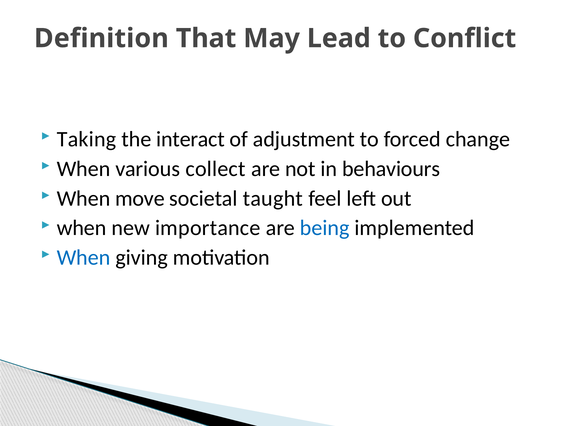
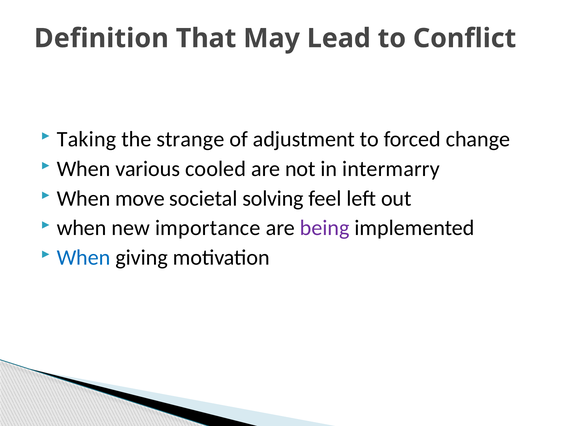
interact: interact -> strange
collect: collect -> cooled
behaviours: behaviours -> intermarry
taught: taught -> solving
being colour: blue -> purple
